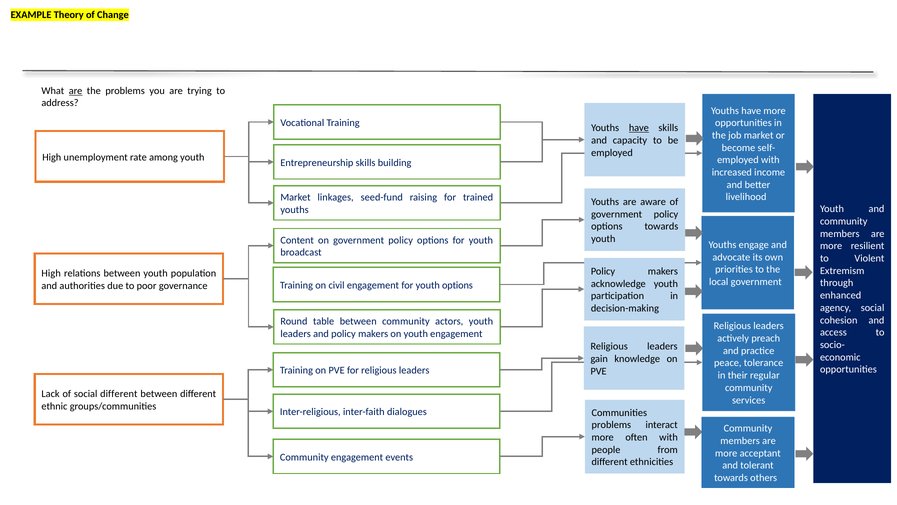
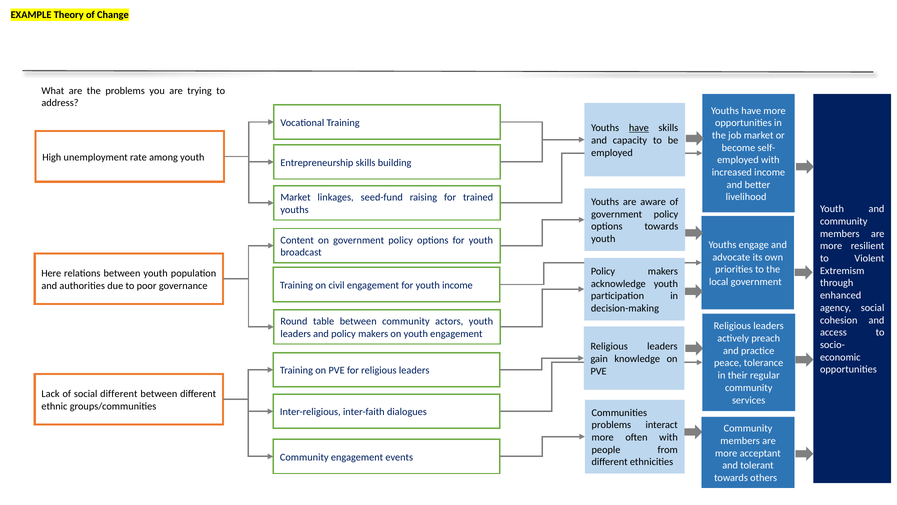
are at (76, 91) underline: present -> none
High at (51, 273): High -> Here
youth options: options -> income
